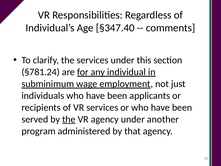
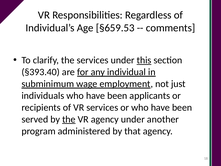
§347.40: §347.40 -> §659.53
this underline: none -> present
§781.24: §781.24 -> §393.40
